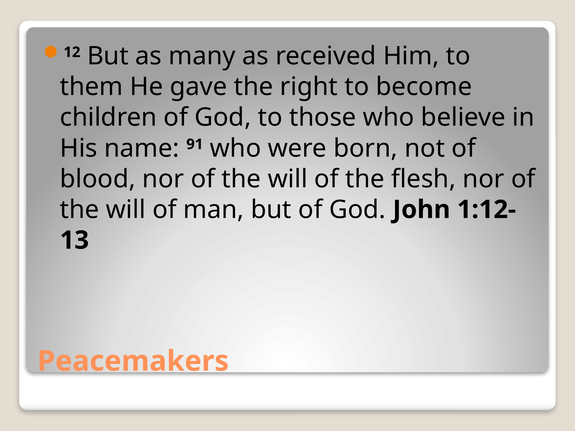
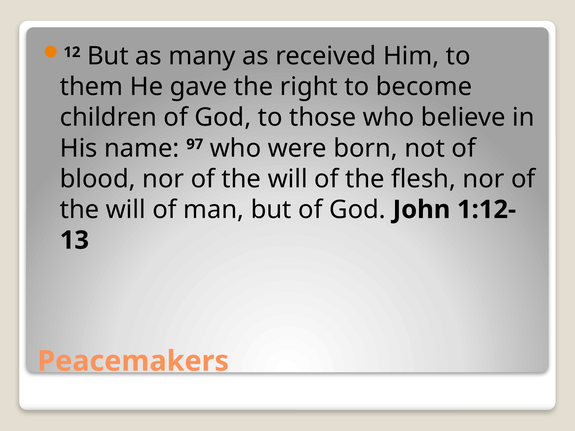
91: 91 -> 97
